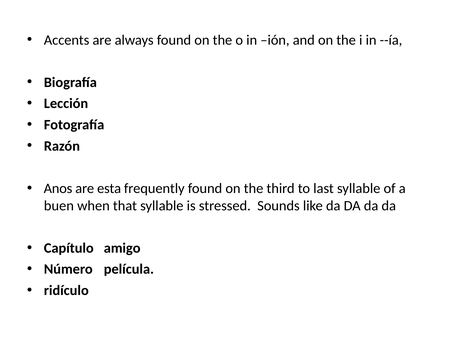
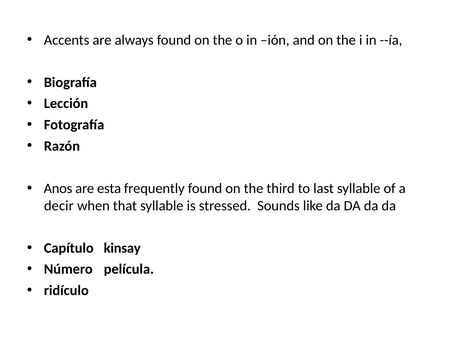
buen: buen -> decir
amigo: amigo -> kinsay
